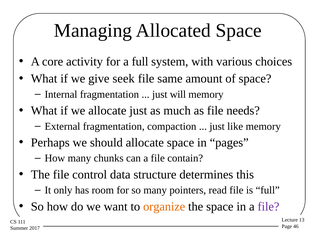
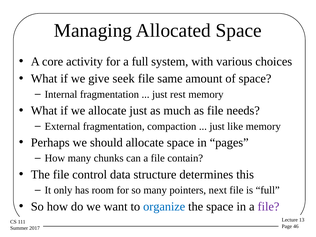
will: will -> rest
read: read -> next
organize colour: orange -> blue
